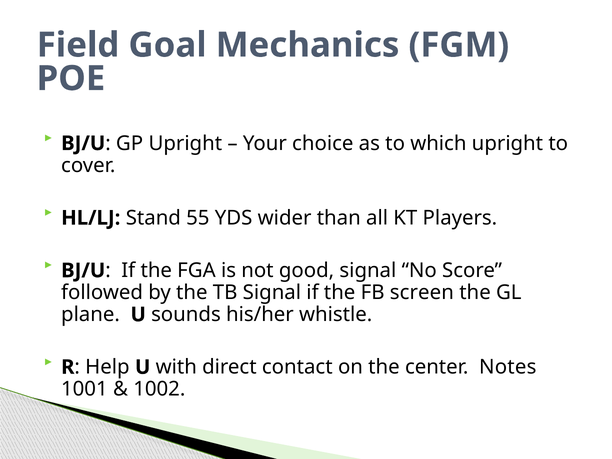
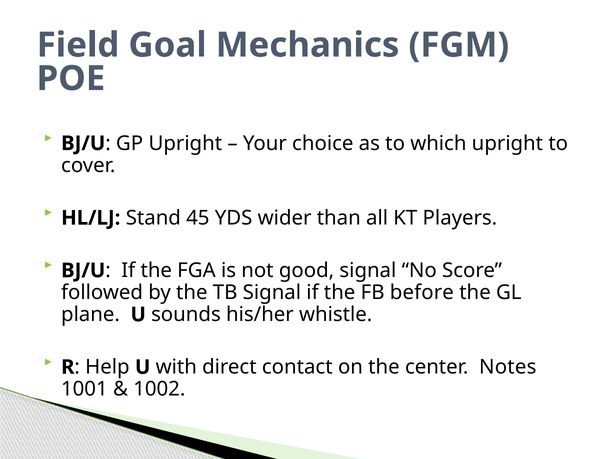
55: 55 -> 45
screen: screen -> before
